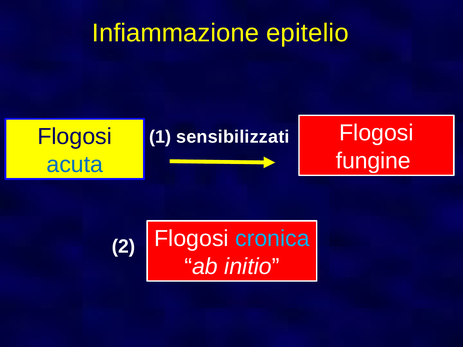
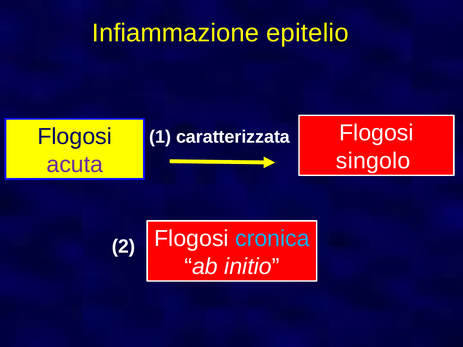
sensibilizzati: sensibilizzati -> caratterizzata
fungine: fungine -> singolo
acuta colour: blue -> purple
